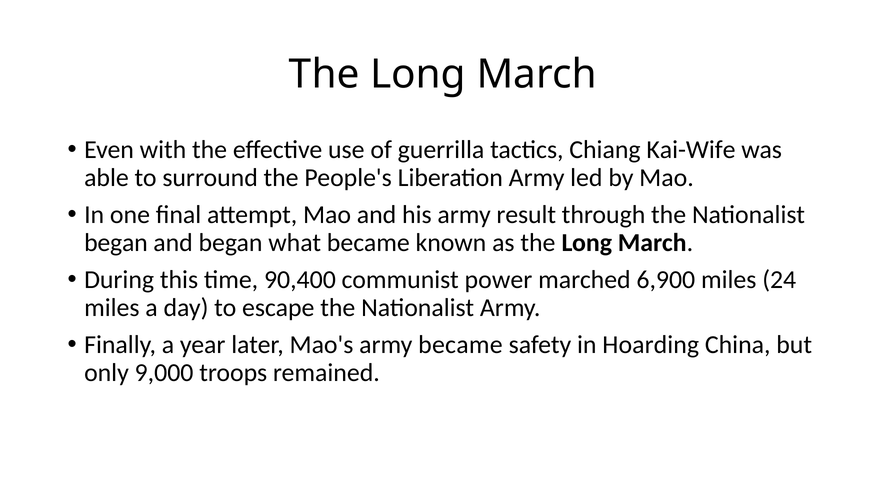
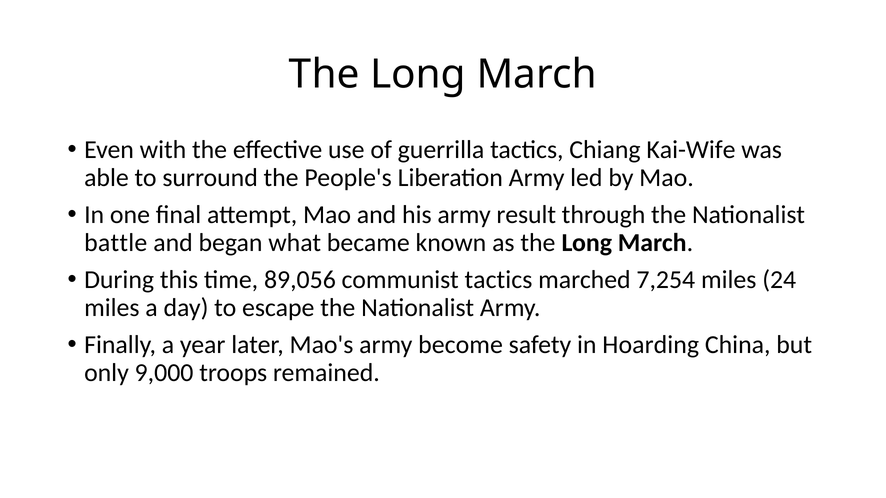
began at (116, 243): began -> battle
90,400: 90,400 -> 89,056
communist power: power -> tactics
6,900: 6,900 -> 7,254
army became: became -> become
